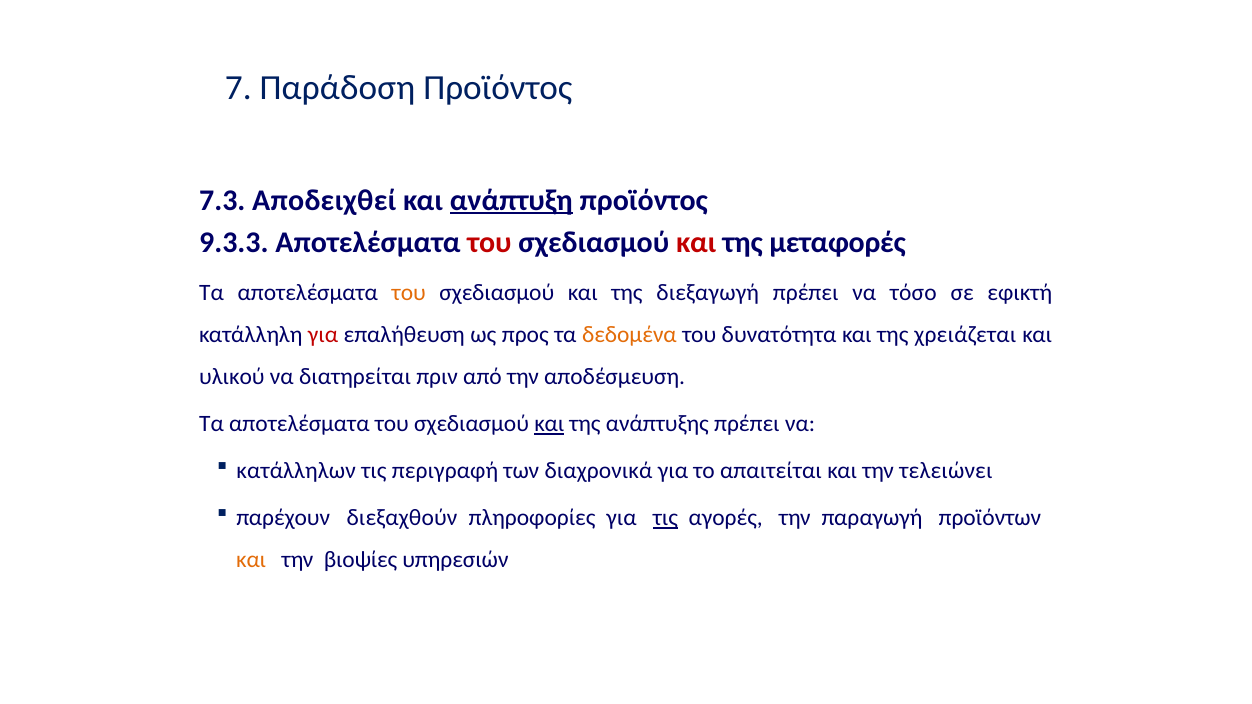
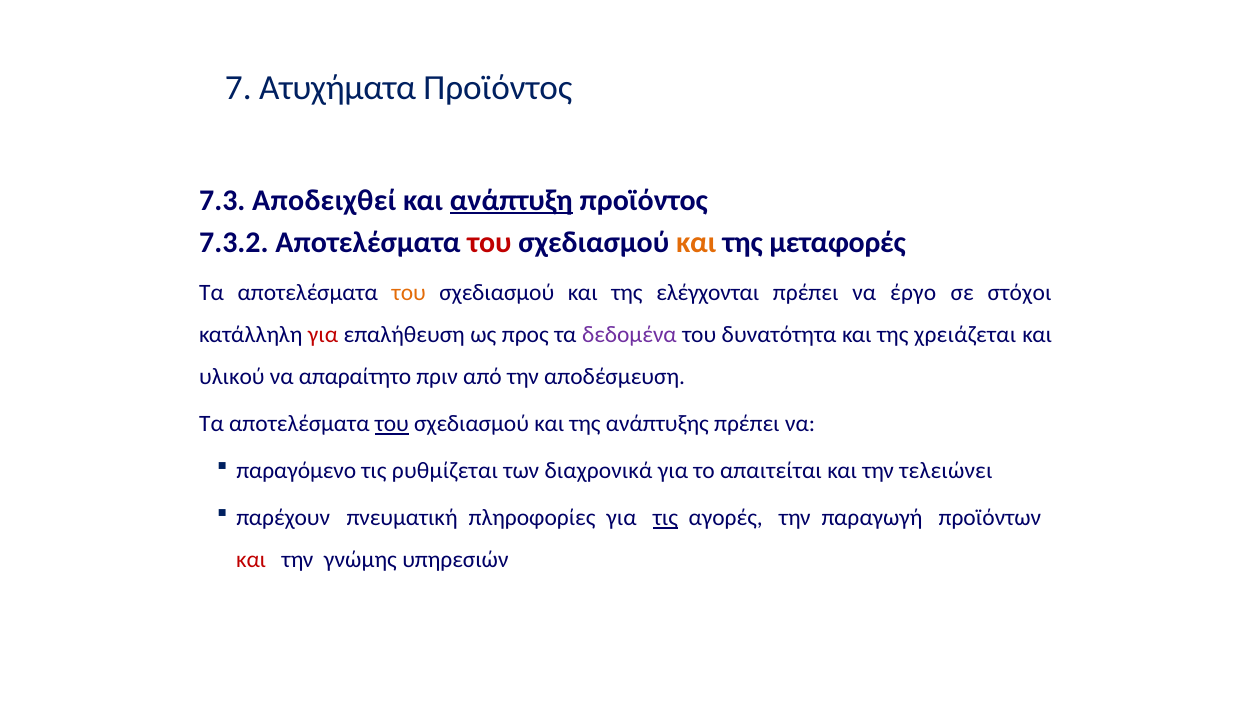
Παράδοση: Παράδοση -> Ατυχήματα
9.3.3: 9.3.3 -> 7.3.2
και at (696, 242) colour: red -> orange
διεξαγωγή: διεξαγωγή -> ελέγχονται
τόσο: τόσο -> έργο
εφικτή: εφικτή -> στόχοι
δεδομένα colour: orange -> purple
διατηρείται: διατηρείται -> απαραίτητο
του at (392, 424) underline: none -> present
και at (549, 424) underline: present -> none
κατάλληλων: κατάλληλων -> παραγόμενο
περιγραφή: περιγραφή -> ρυθμίζεται
διεξαχθούν: διεξαχθούν -> πνευματική
και at (251, 560) colour: orange -> red
βιοψίες: βιοψίες -> γνώμης
